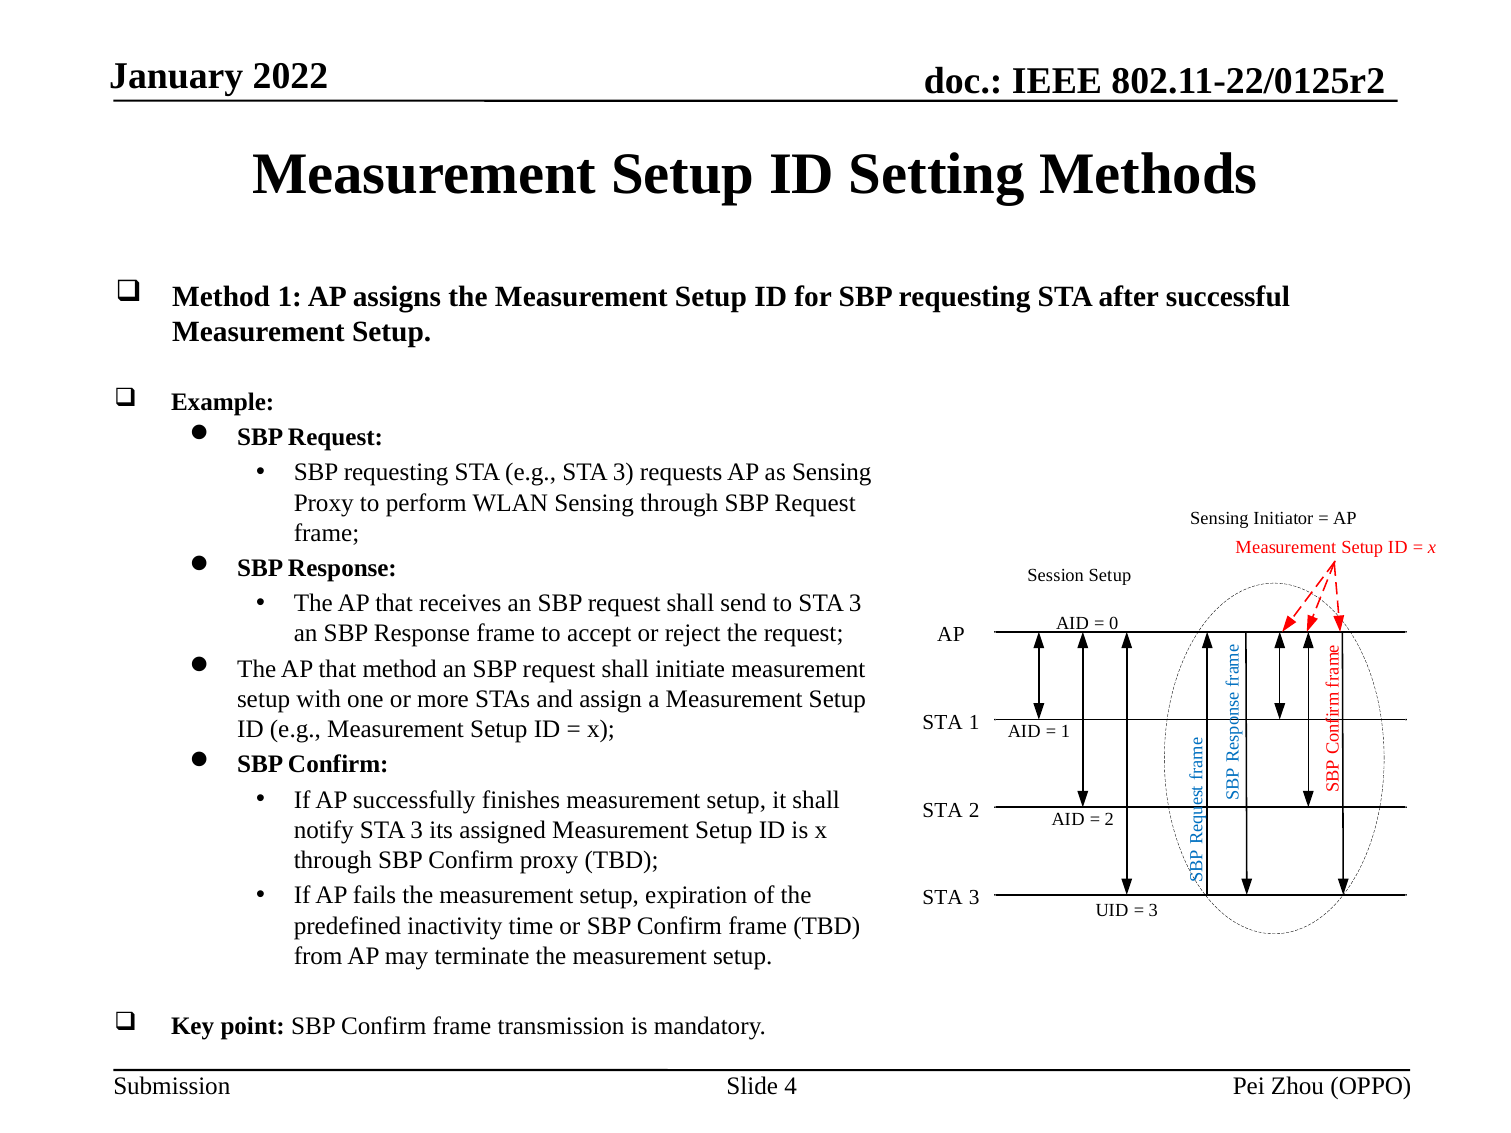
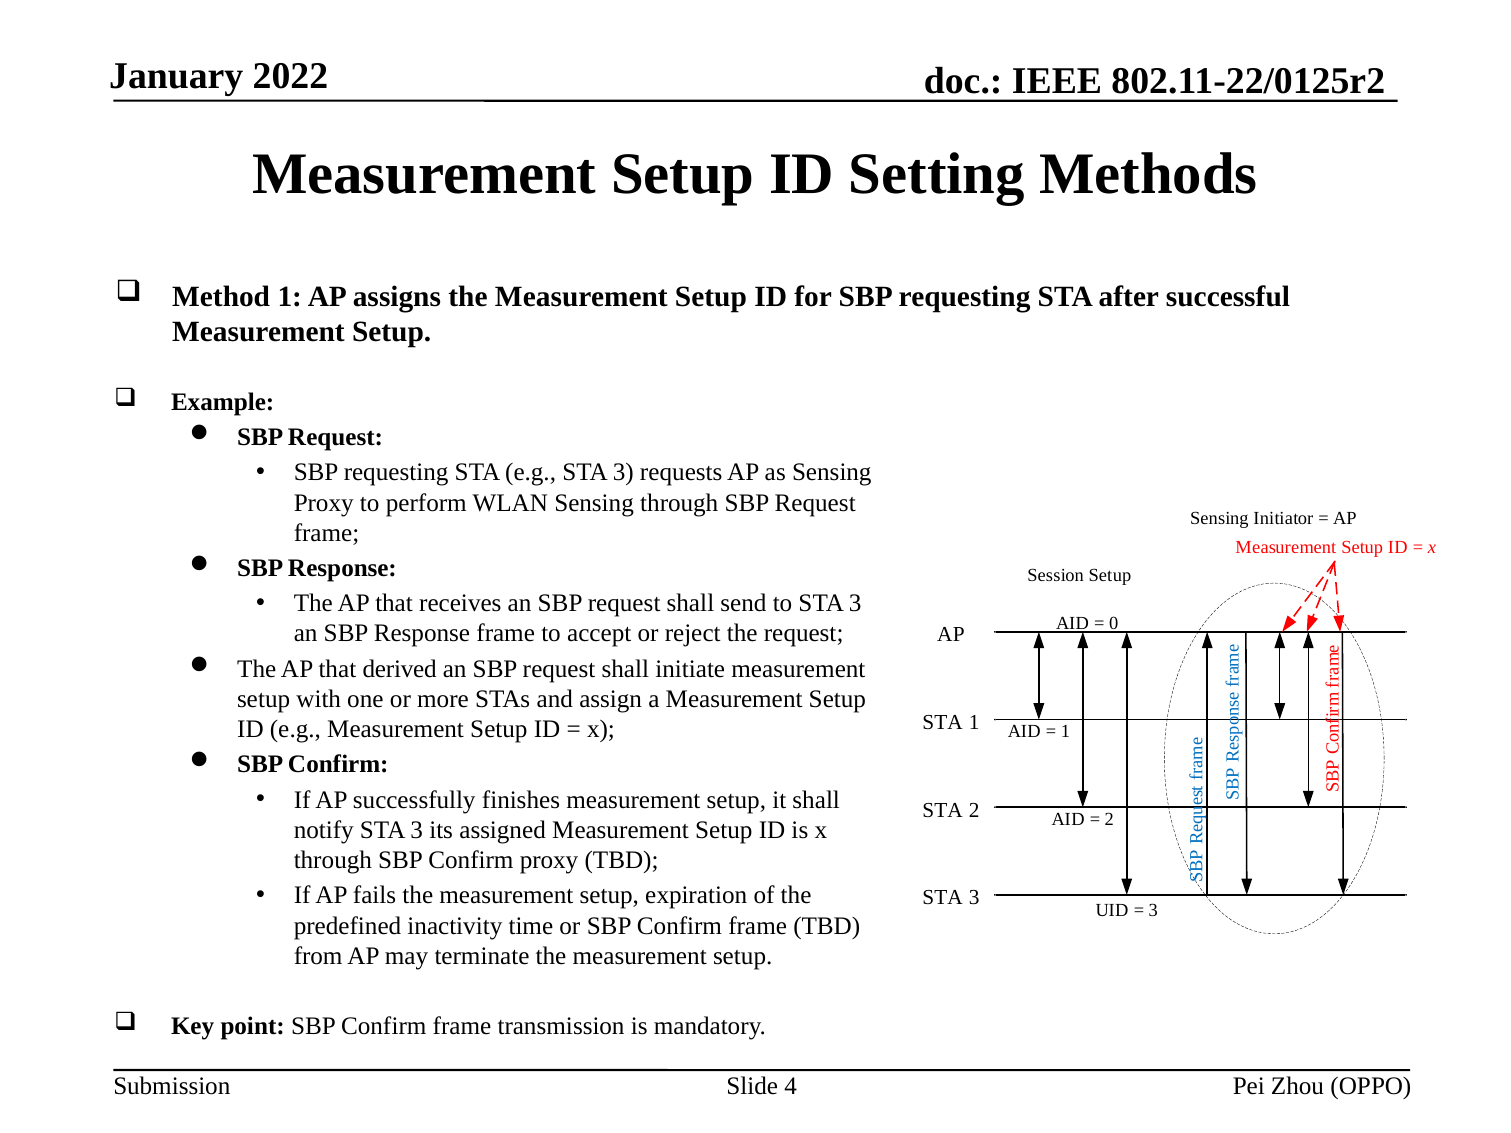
that method: method -> derived
